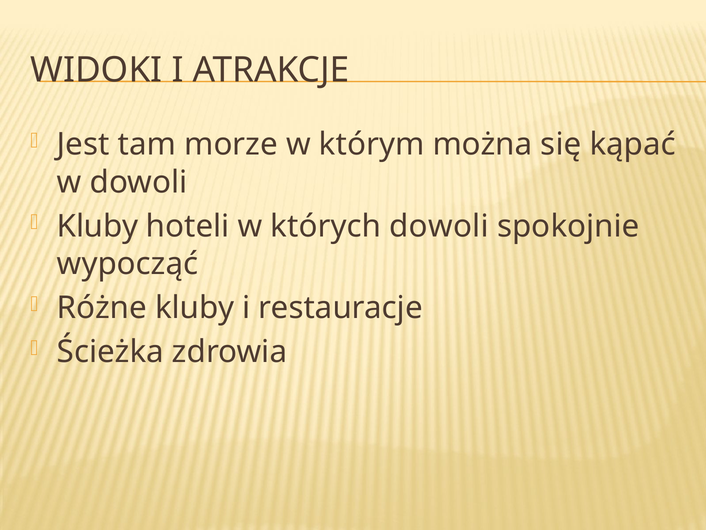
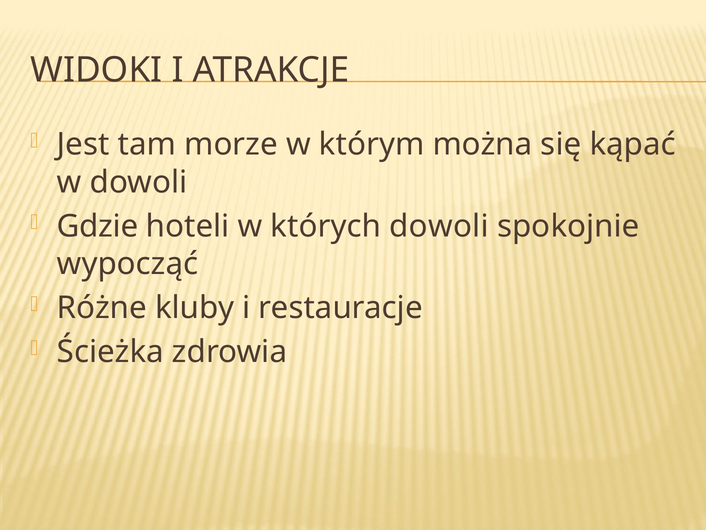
Kluby at (97, 226): Kluby -> Gdzie
